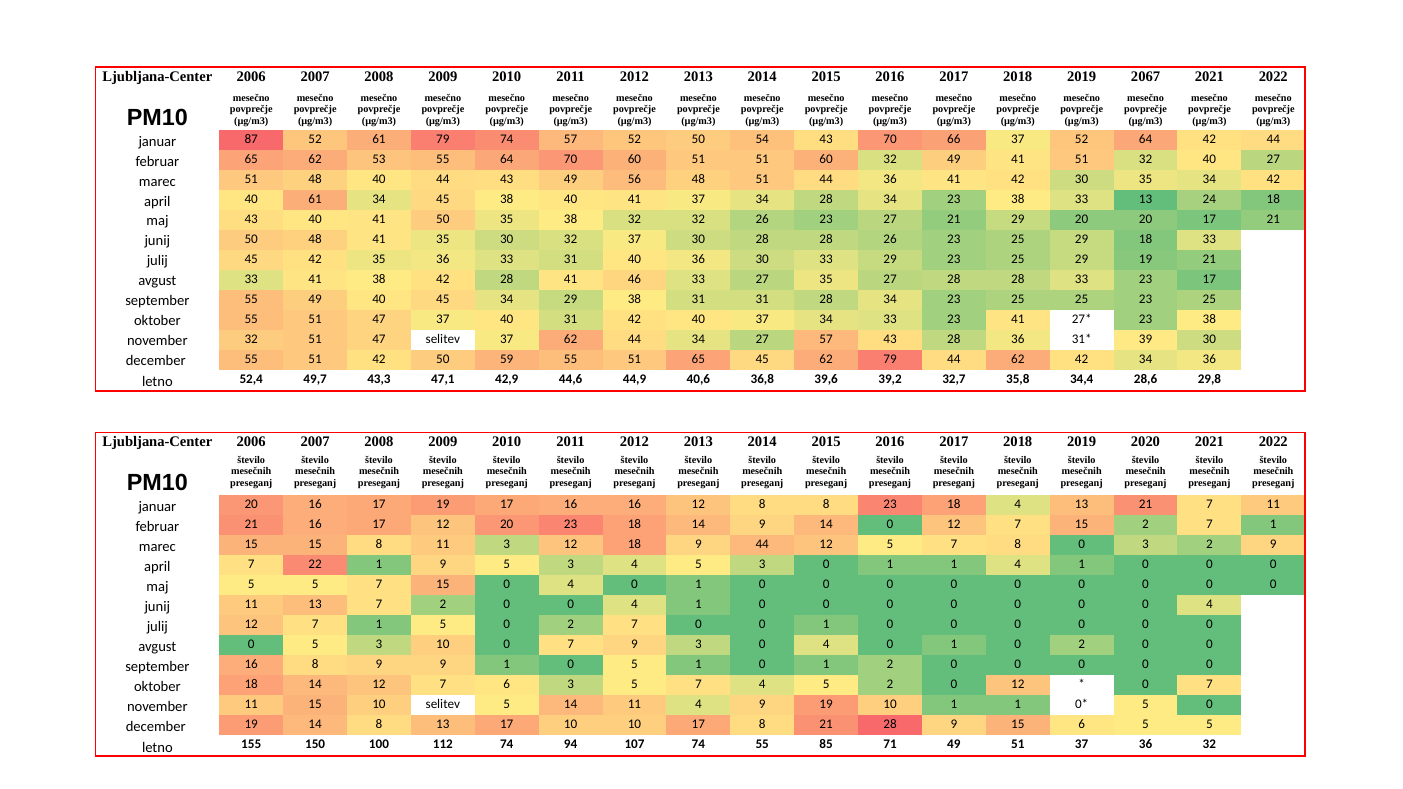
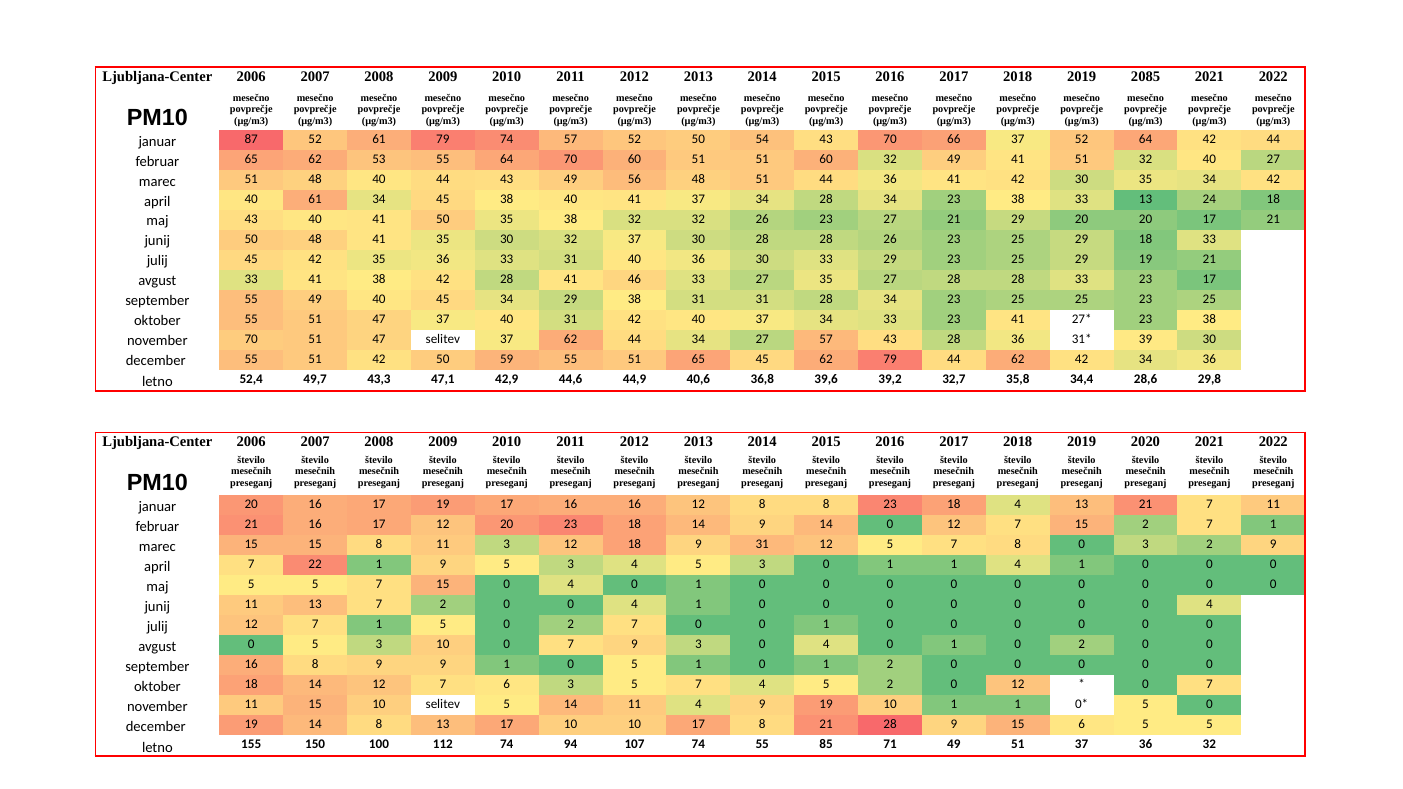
2067: 2067 -> 2085
november 32: 32 -> 70
9 44: 44 -> 31
